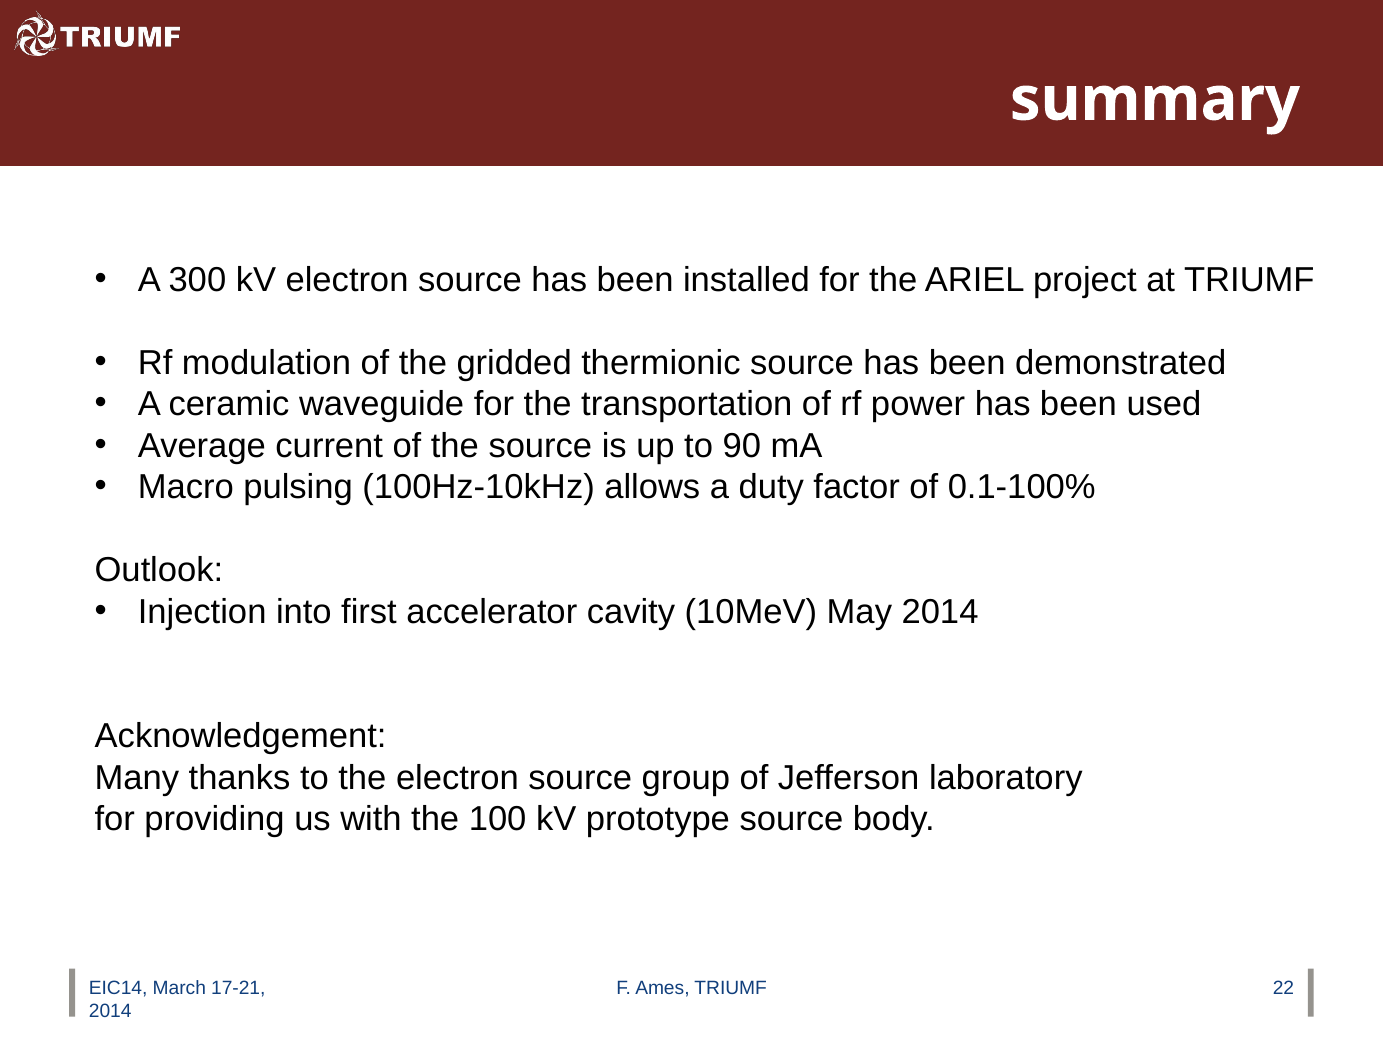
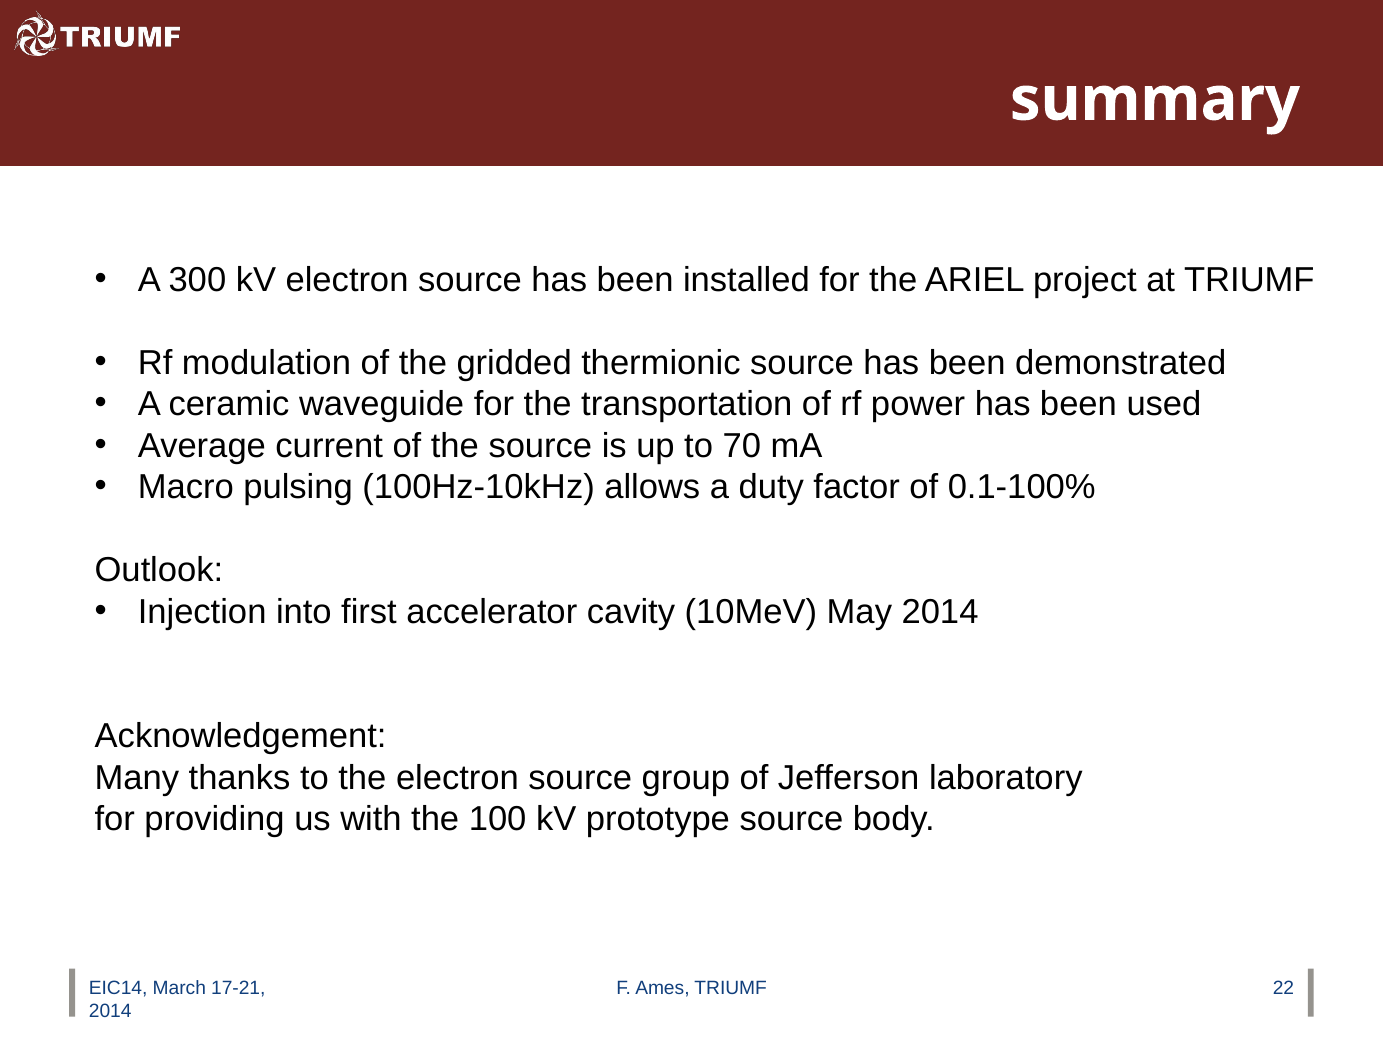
90: 90 -> 70
